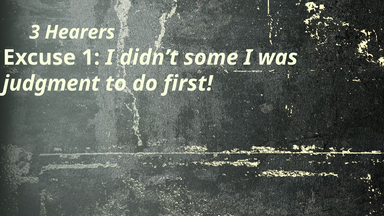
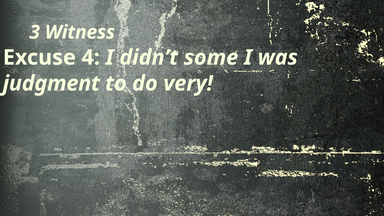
Hearers: Hearers -> Witness
1: 1 -> 4
first: first -> very
